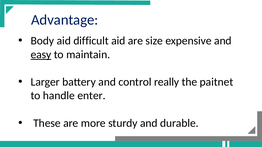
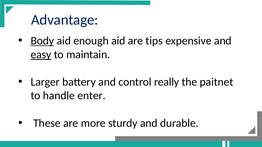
Body underline: none -> present
difficult: difficult -> enough
size: size -> tips
